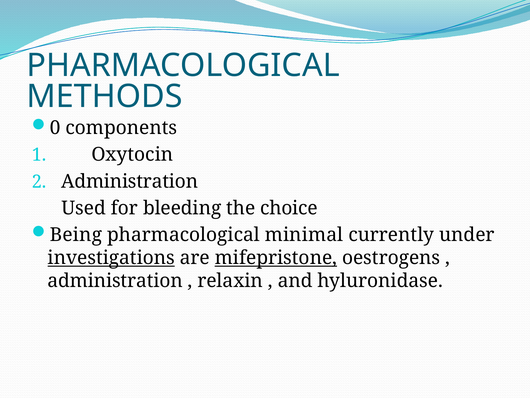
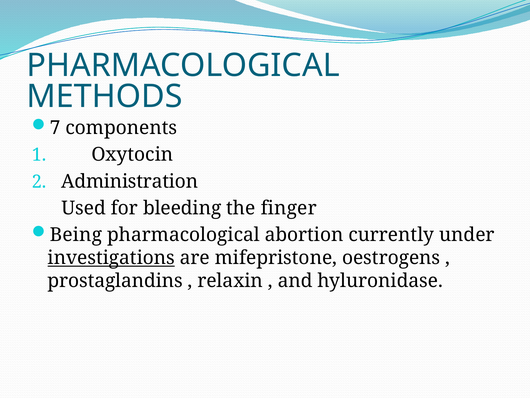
0: 0 -> 7
choice: choice -> finger
minimal: minimal -> abortion
mifepristone underline: present -> none
administration at (115, 281): administration -> prostaglandins
